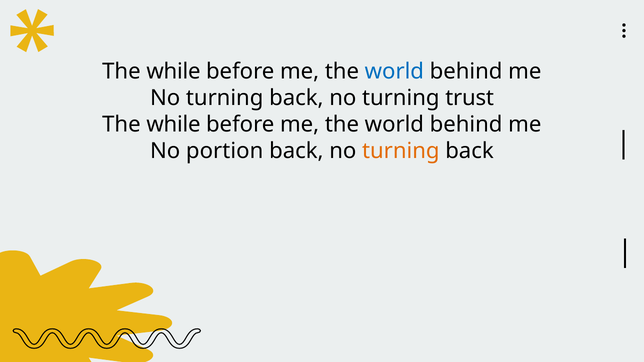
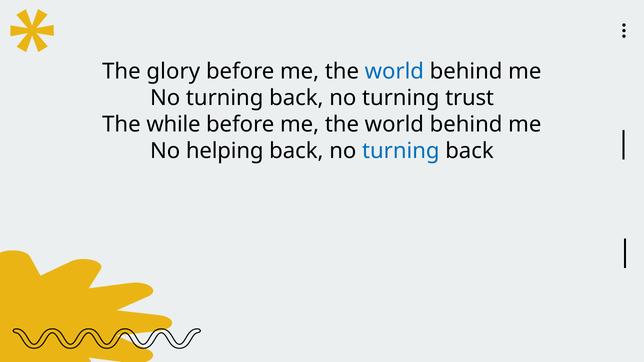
while at (173, 72): while -> glory
portion: portion -> helping
turning at (401, 151) colour: orange -> blue
